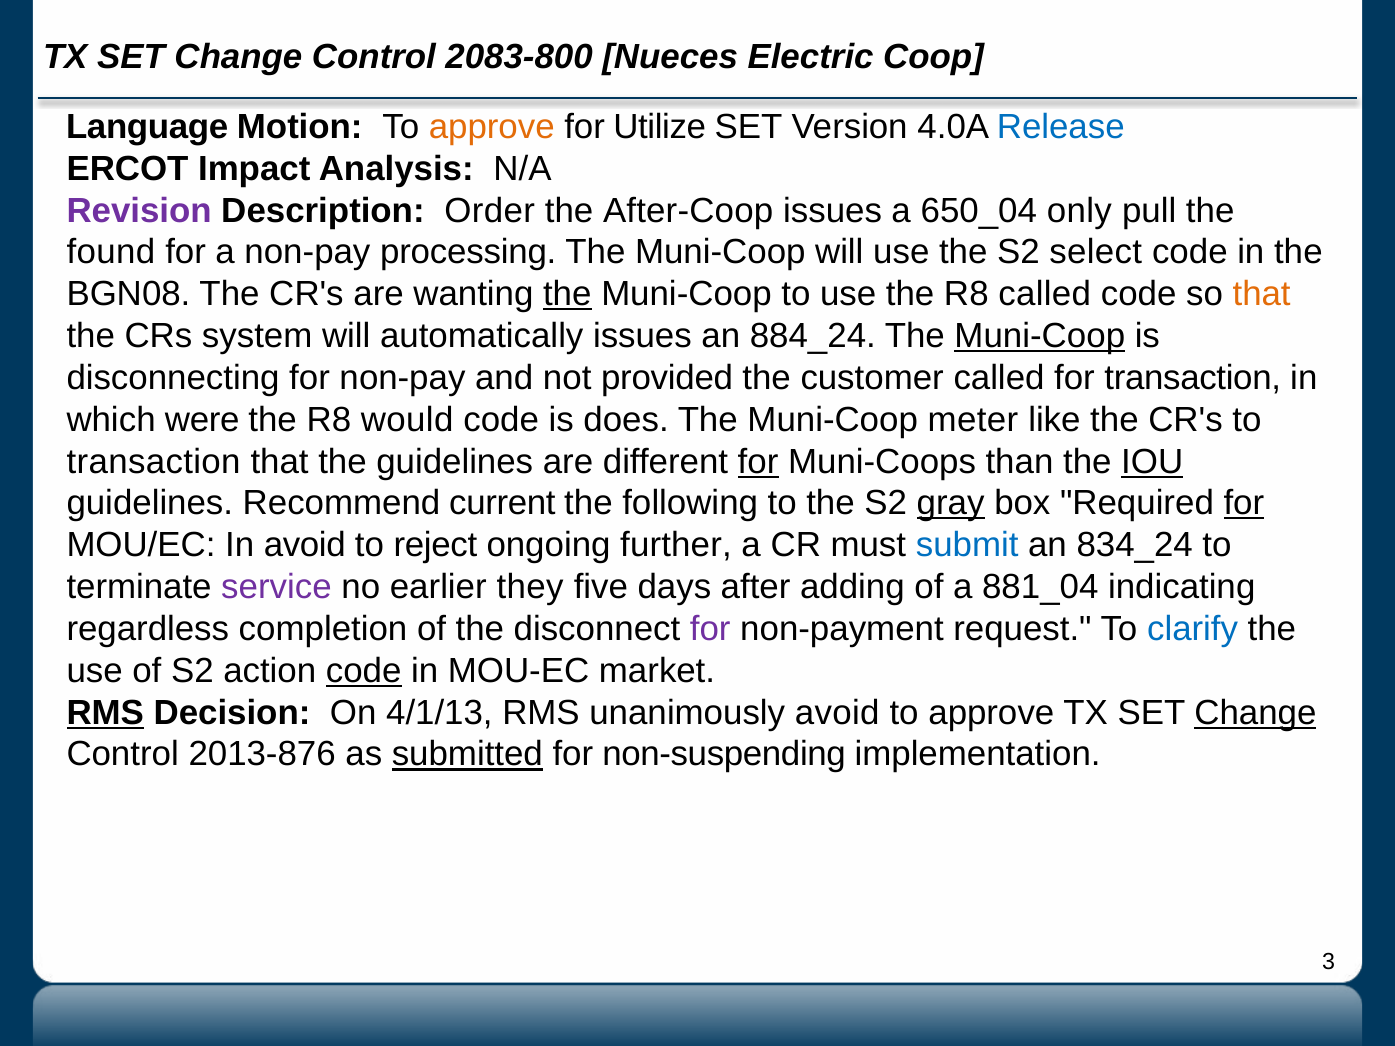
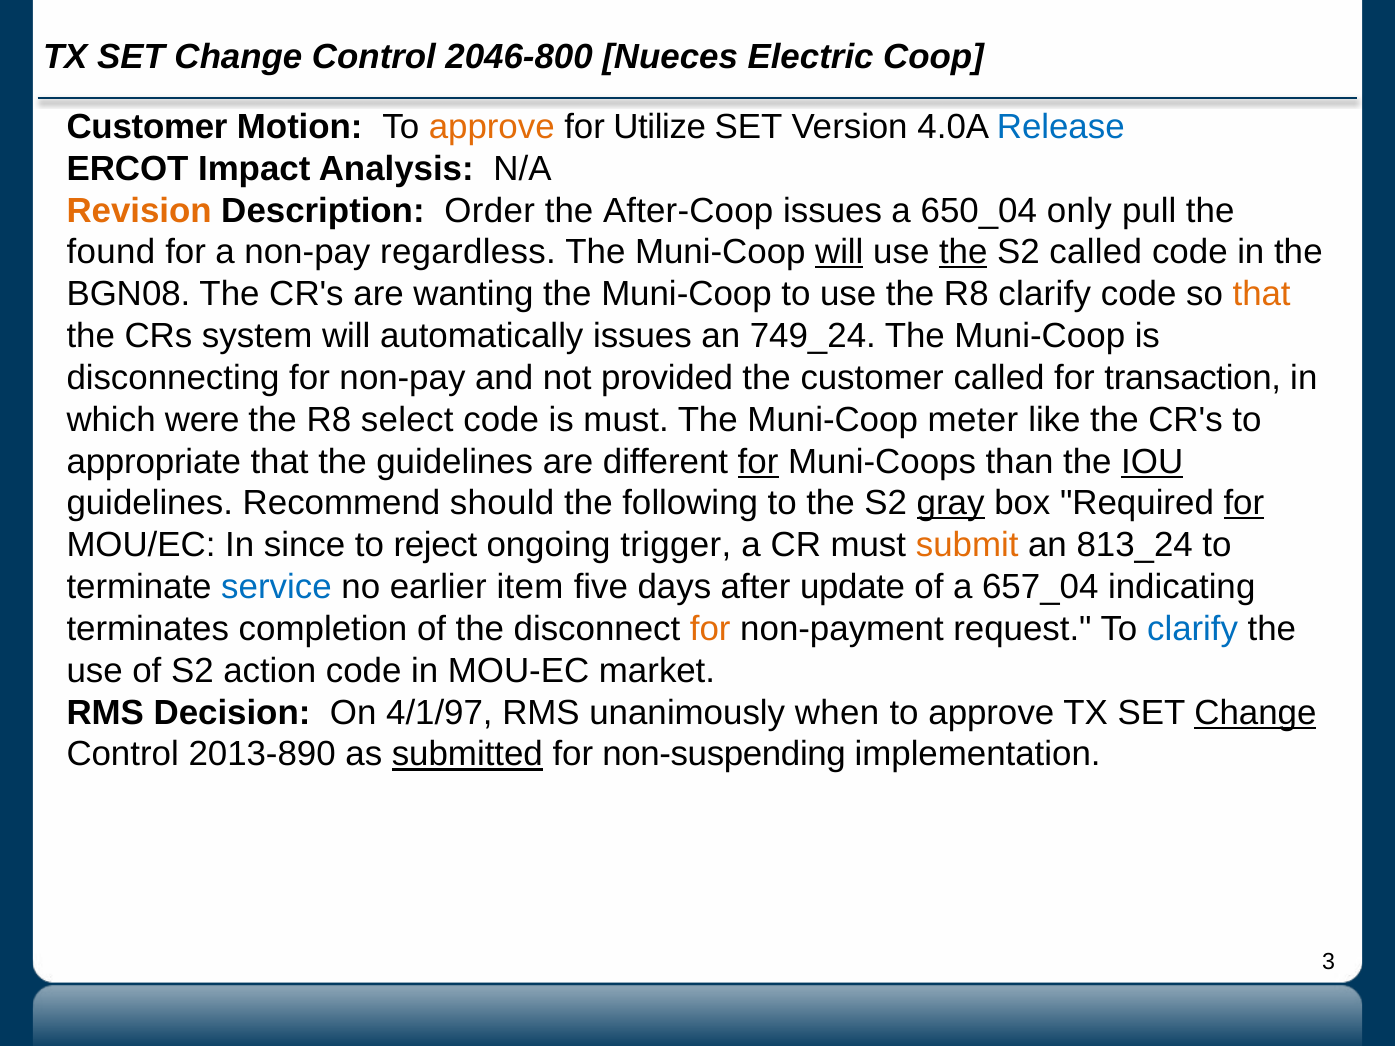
2083-800: 2083-800 -> 2046-800
Language at (147, 127): Language -> Customer
Revision colour: purple -> orange
processing: processing -> regardless
will at (839, 252) underline: none -> present
the at (963, 252) underline: none -> present
S2 select: select -> called
the at (567, 294) underline: present -> none
R8 called: called -> clarify
884_24: 884_24 -> 749_24
Muni-Coop at (1040, 336) underline: present -> none
would: would -> select
is does: does -> must
transaction at (154, 462): transaction -> appropriate
current: current -> should
In avoid: avoid -> since
further: further -> trigger
submit colour: blue -> orange
834_24: 834_24 -> 813_24
service colour: purple -> blue
they: they -> item
adding: adding -> update
881_04: 881_04 -> 657_04
regardless: regardless -> terminates
for at (710, 629) colour: purple -> orange
code at (364, 671) underline: present -> none
RMS at (105, 713) underline: present -> none
4/1/13: 4/1/13 -> 4/1/97
unanimously avoid: avoid -> when
2013-876: 2013-876 -> 2013-890
